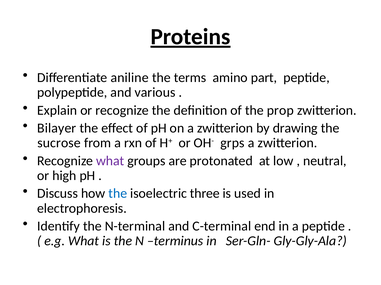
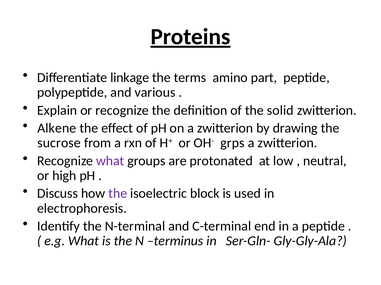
aniline: aniline -> linkage
prop: prop -> solid
Bilayer: Bilayer -> Alkene
the at (118, 194) colour: blue -> purple
three: three -> block
